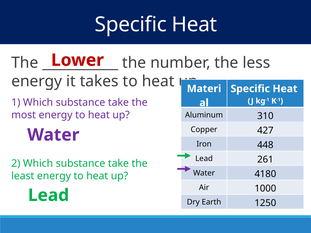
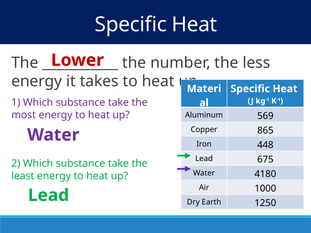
310: 310 -> 569
427: 427 -> 865
261: 261 -> 675
